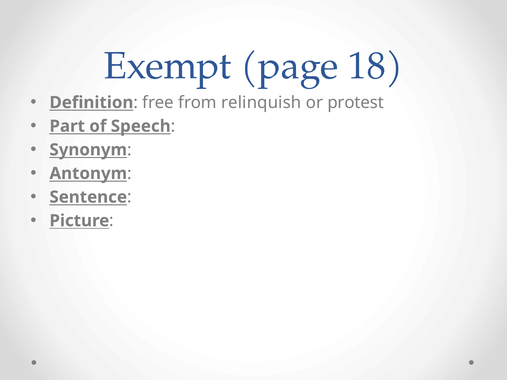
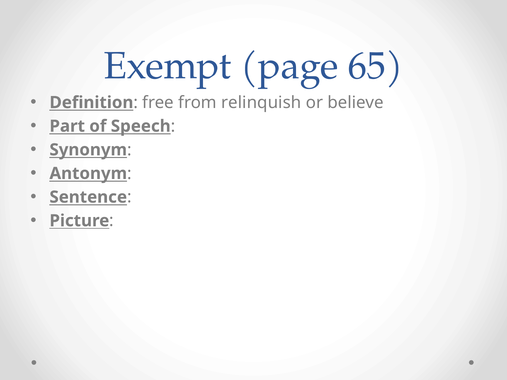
18: 18 -> 65
protest: protest -> believe
